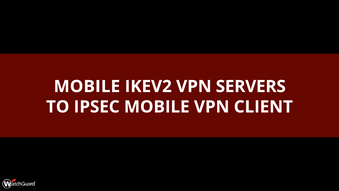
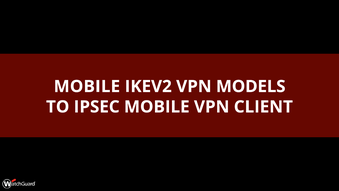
SERVERS: SERVERS -> MODELS
